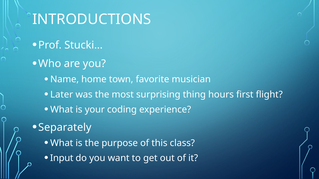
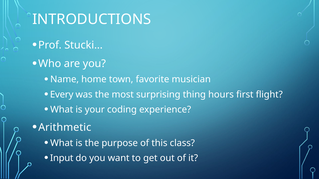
Later: Later -> Every
Separately: Separately -> Arithmetic
